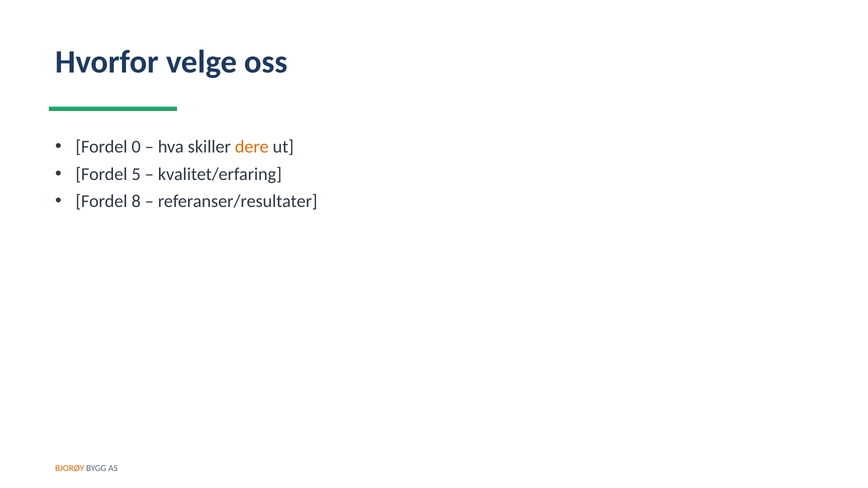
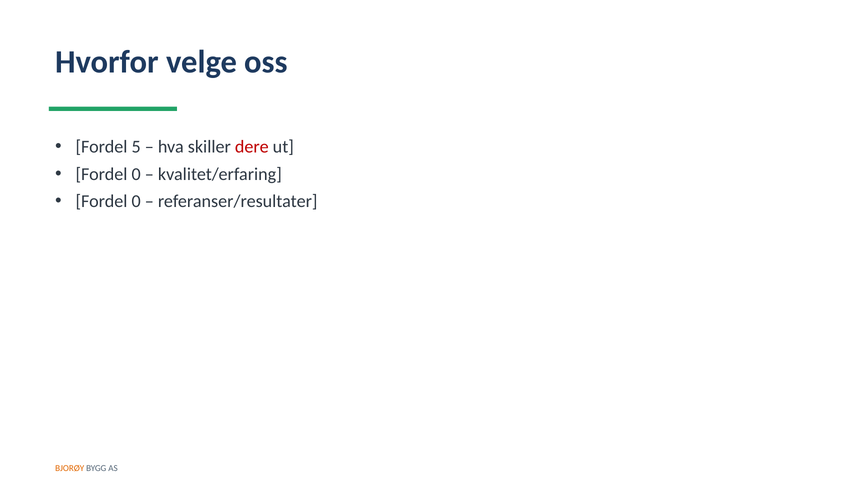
0: 0 -> 5
dere colour: orange -> red
5 at (136, 174): 5 -> 0
8 at (136, 201): 8 -> 0
